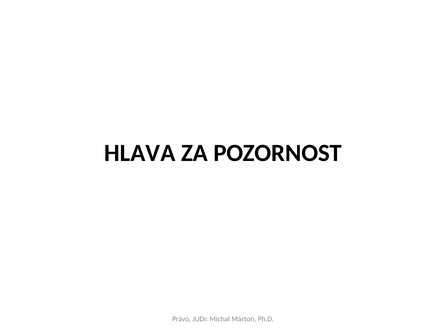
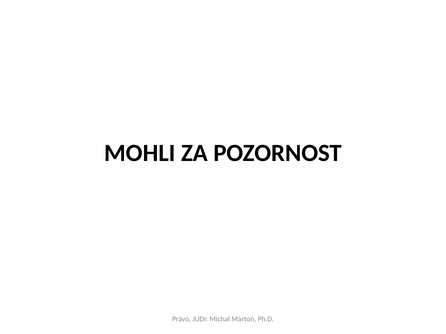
HLAVA: HLAVA -> MOHLI
